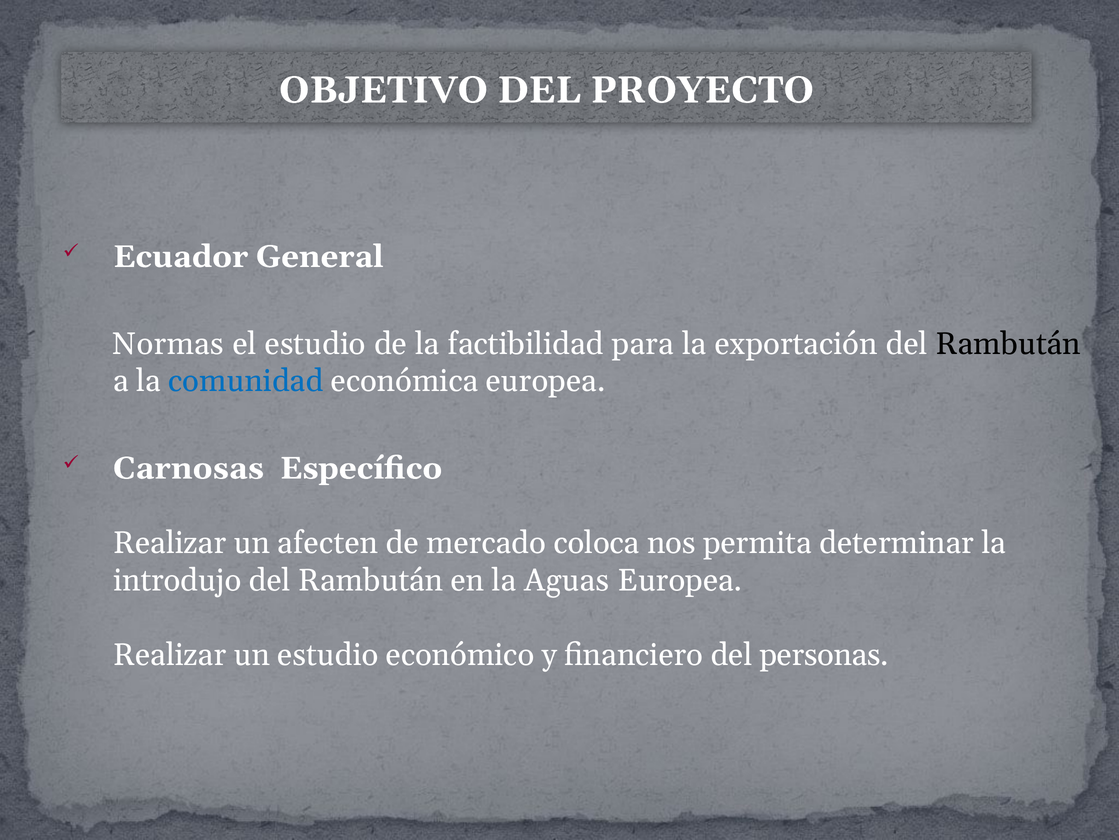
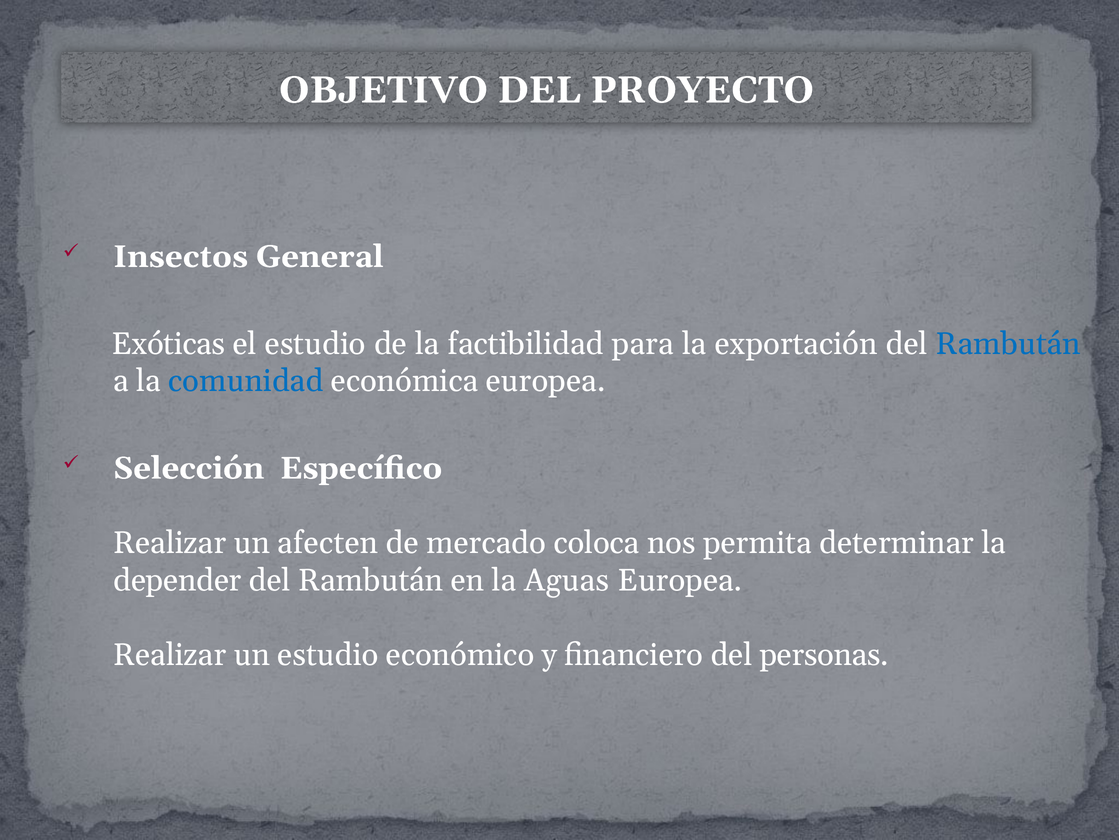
Ecuador: Ecuador -> Insectos
Normas: Normas -> Exóticas
Rambután at (1008, 343) colour: black -> blue
Carnosas: Carnosas -> Selección
introdujo: introdujo -> depender
